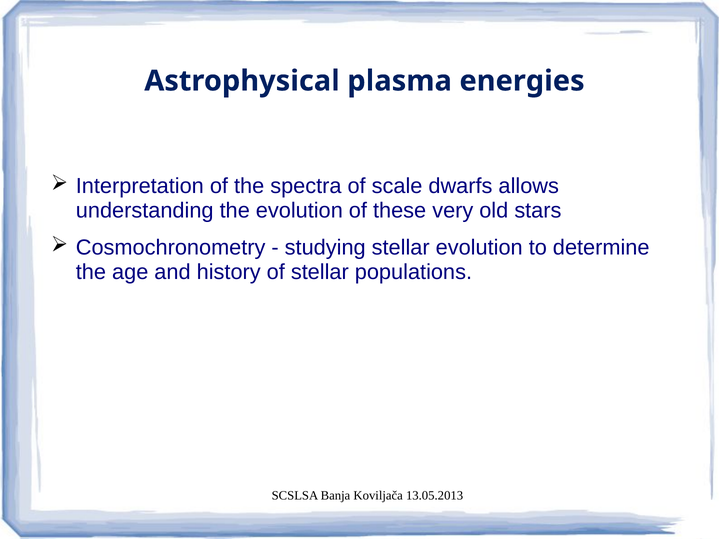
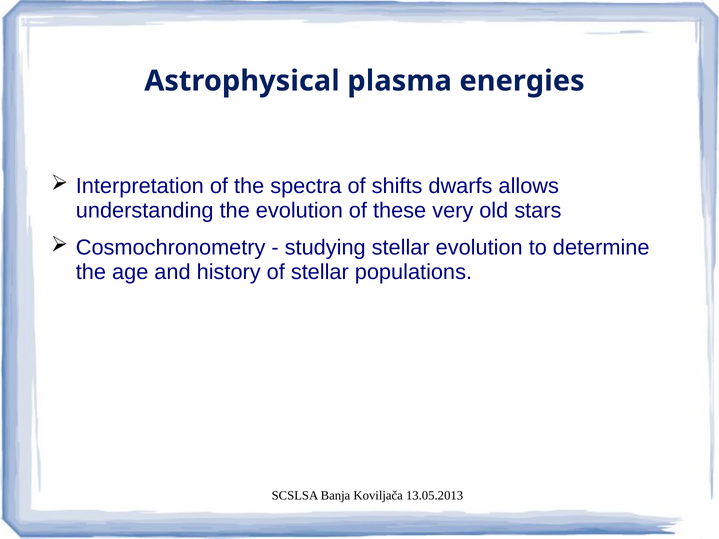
scale: scale -> shifts
